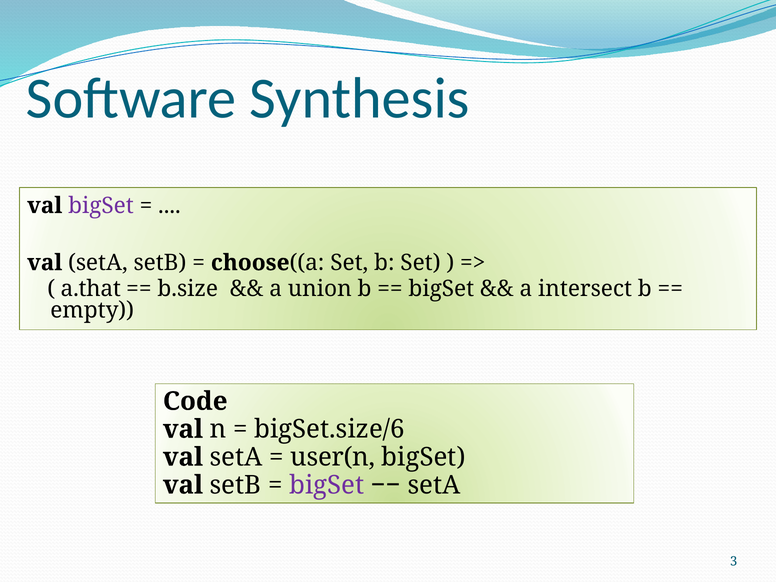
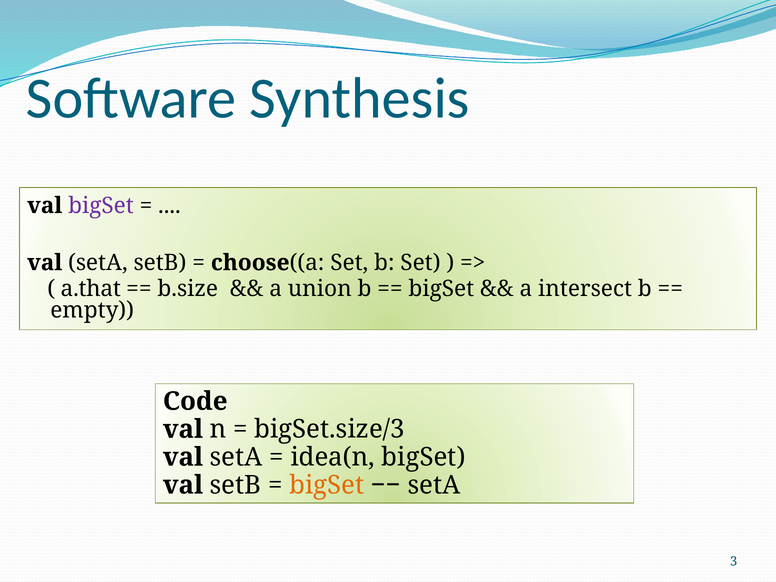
bigSet.size/6: bigSet.size/6 -> bigSet.size/3
user(n: user(n -> idea(n
bigSet at (327, 485) colour: purple -> orange
